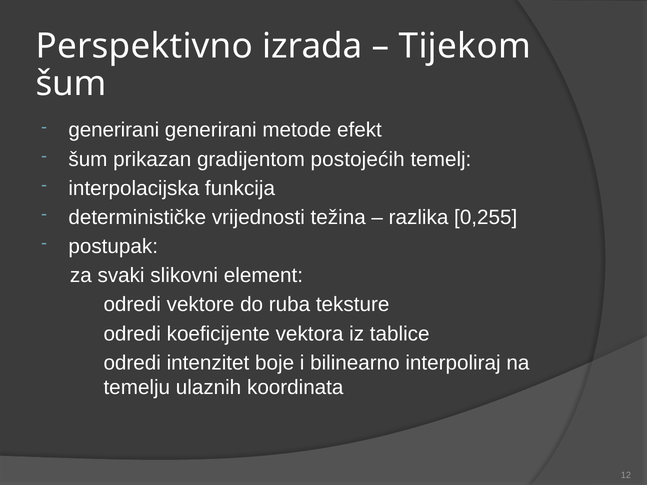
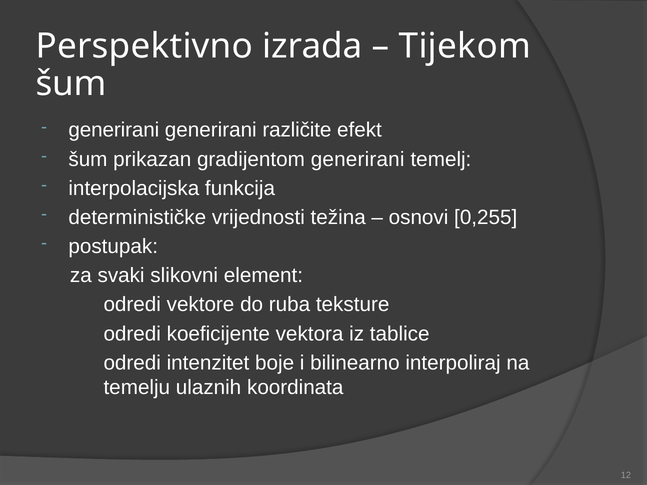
metode: metode -> različite
gradijentom postojećih: postojećih -> generirani
razlika: razlika -> osnovi
